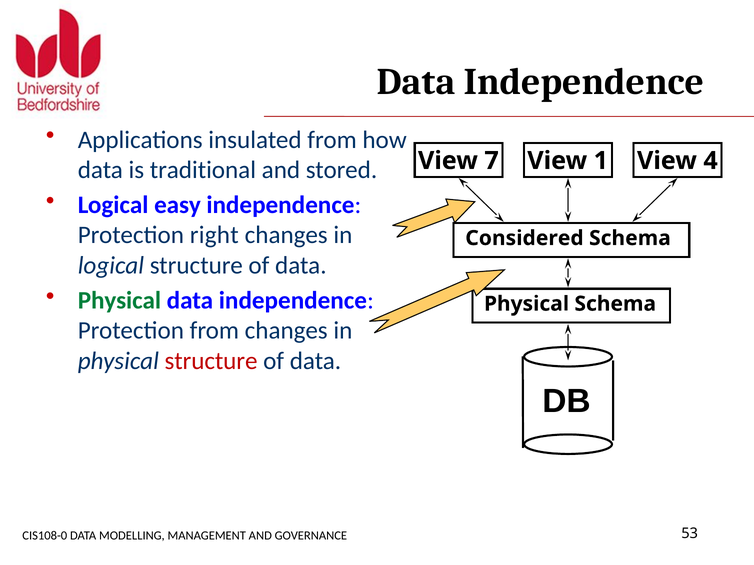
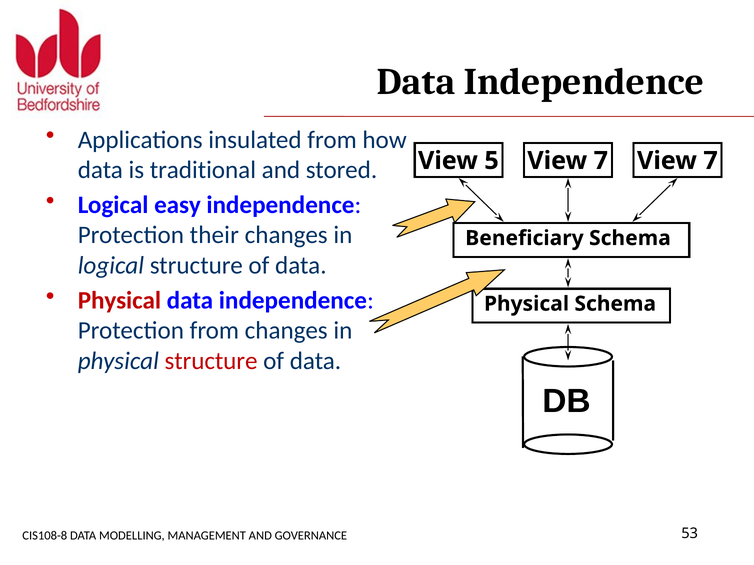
7: 7 -> 5
1 at (601, 161): 1 -> 7
4 at (711, 161): 4 -> 7
right: right -> their
Considered: Considered -> Beneficiary
Physical at (119, 301) colour: green -> red
CIS108-0: CIS108-0 -> CIS108-8
